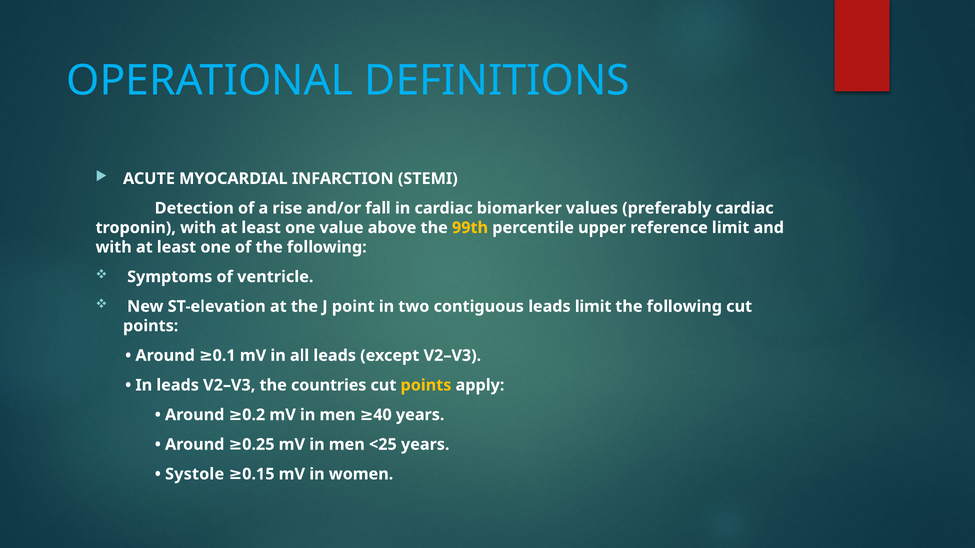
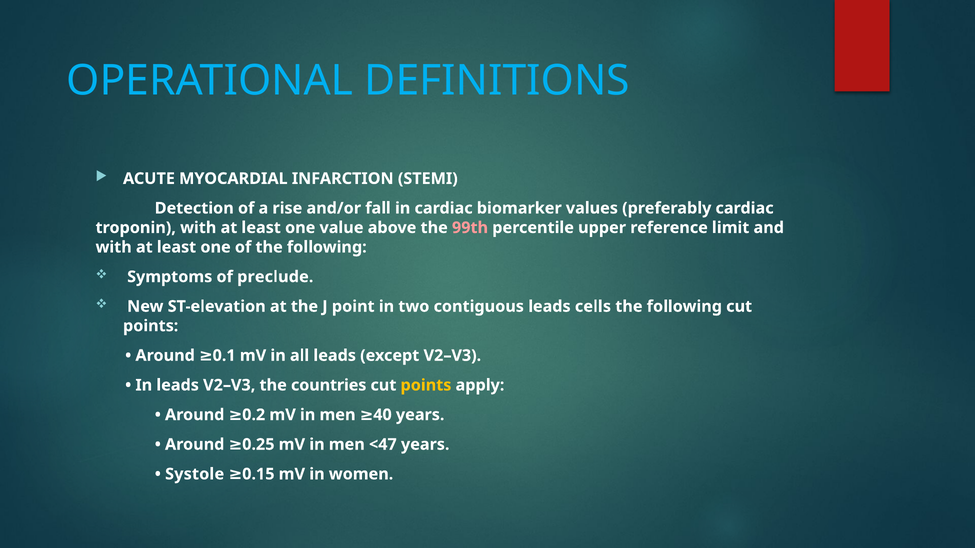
99th colour: yellow -> pink
ventricle: ventricle -> preclude
leads limit: limit -> cells
<25: <25 -> <47
